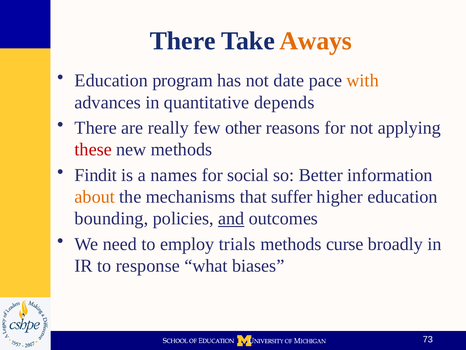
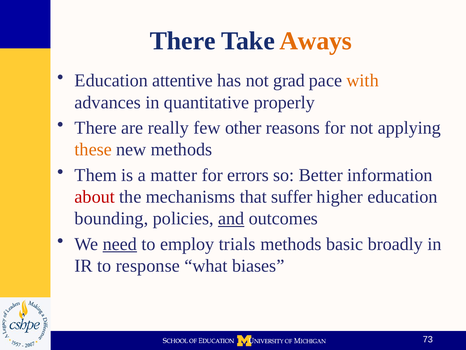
program: program -> attentive
date: date -> grad
depends: depends -> properly
these colour: red -> orange
Findit: Findit -> Them
names: names -> matter
social: social -> errors
about colour: orange -> red
need underline: none -> present
curse: curse -> basic
